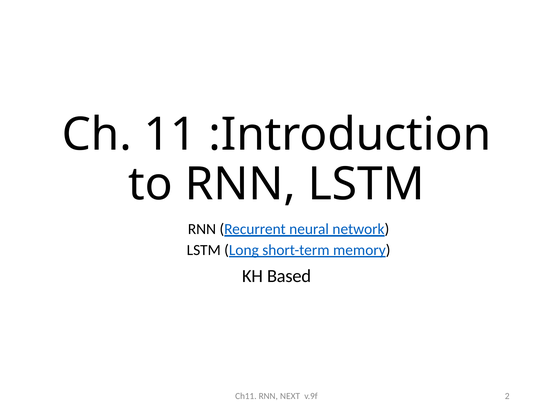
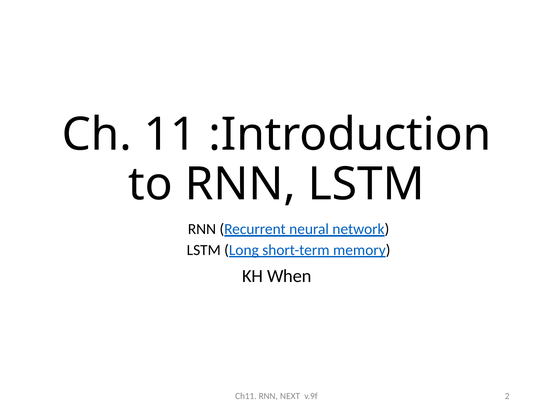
Based: Based -> When
